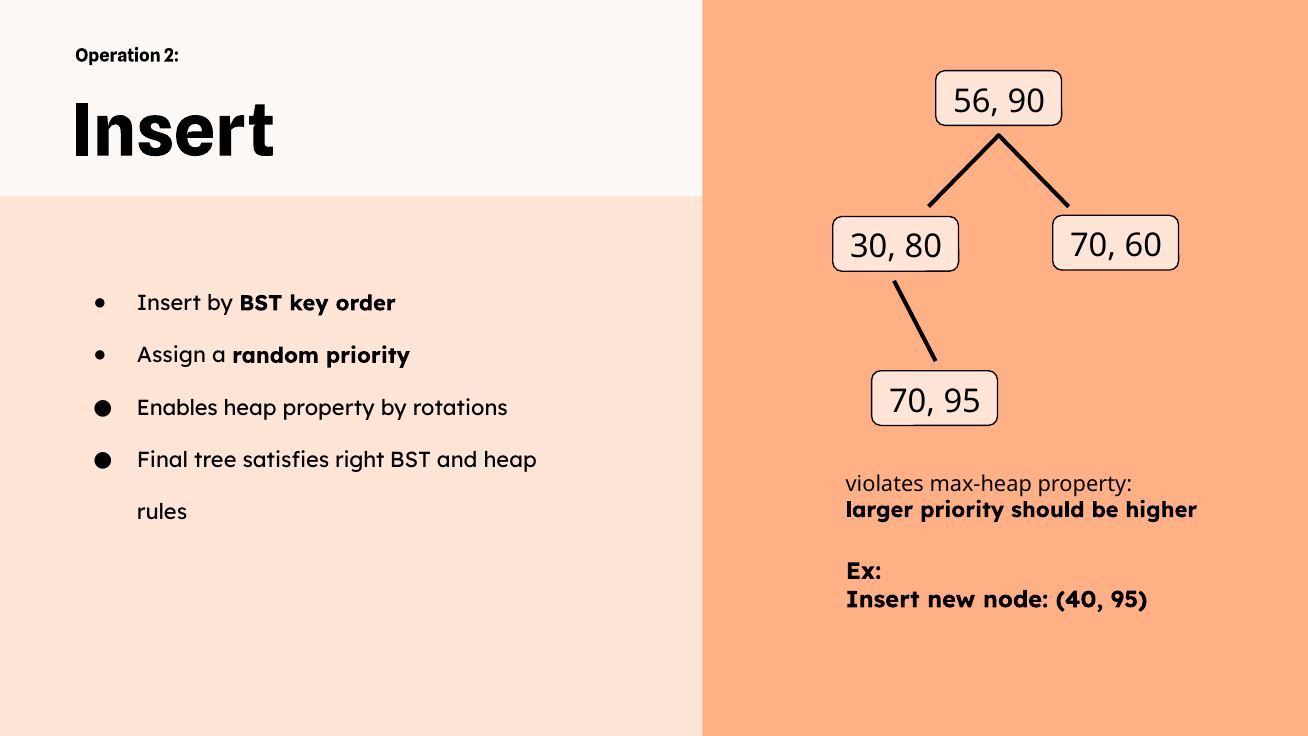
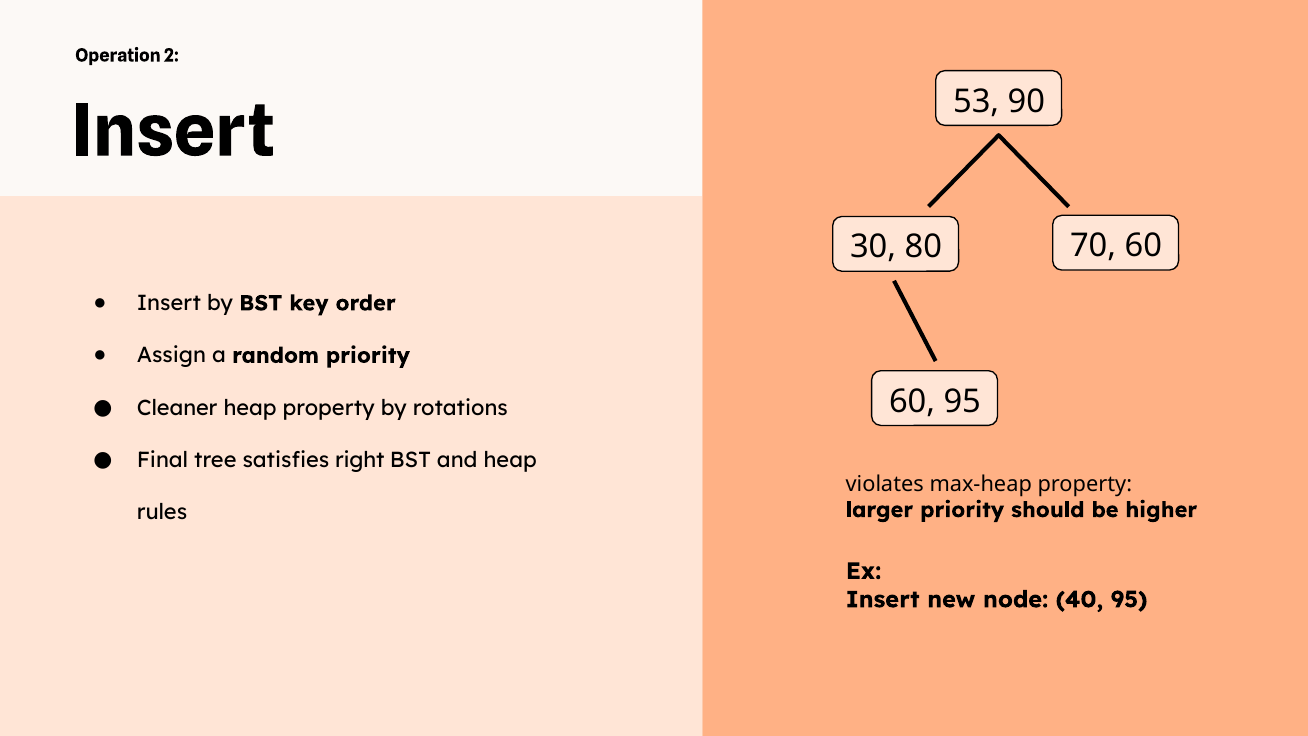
56: 56 -> 53
70 at (912, 401): 70 -> 60
Enables: Enables -> Cleaner
